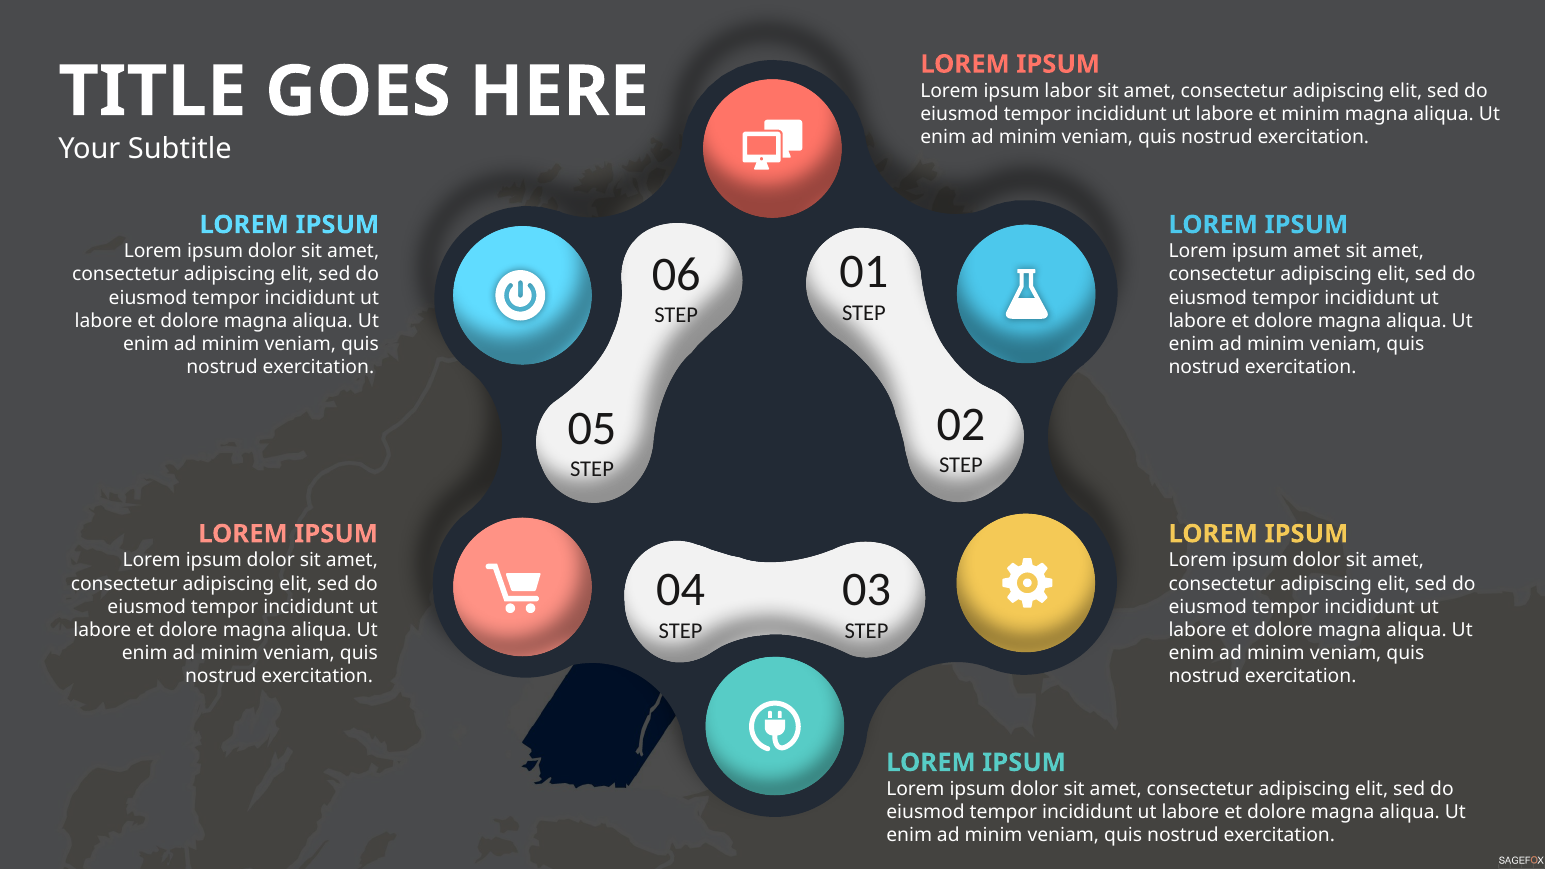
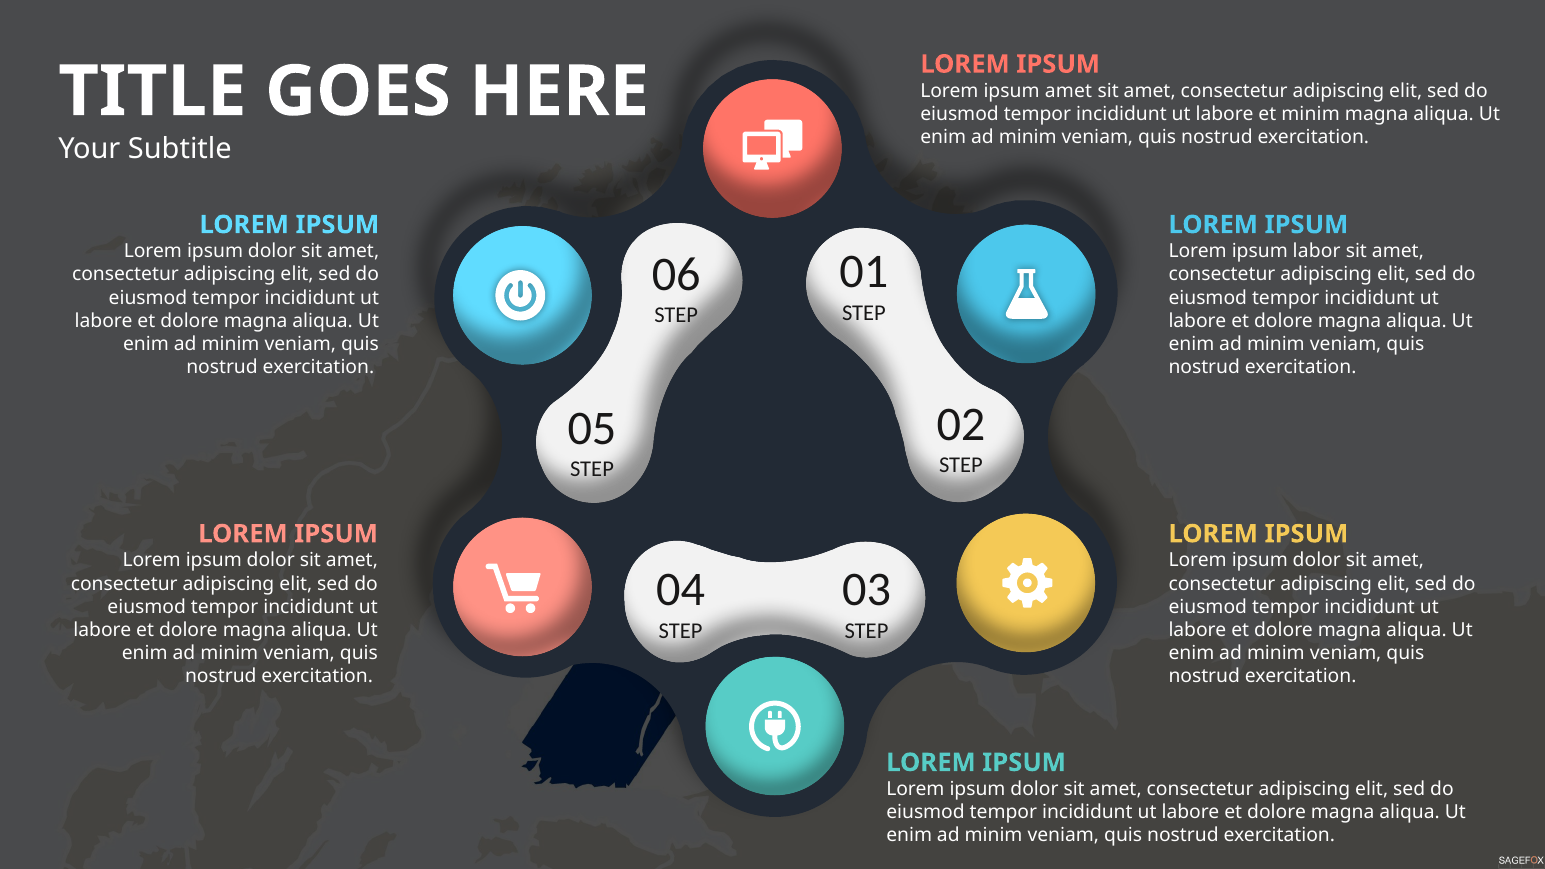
ipsum labor: labor -> amet
ipsum amet: amet -> labor
